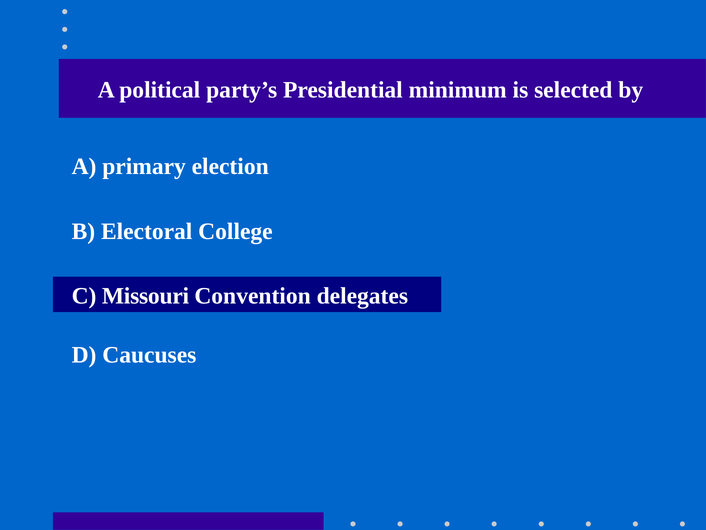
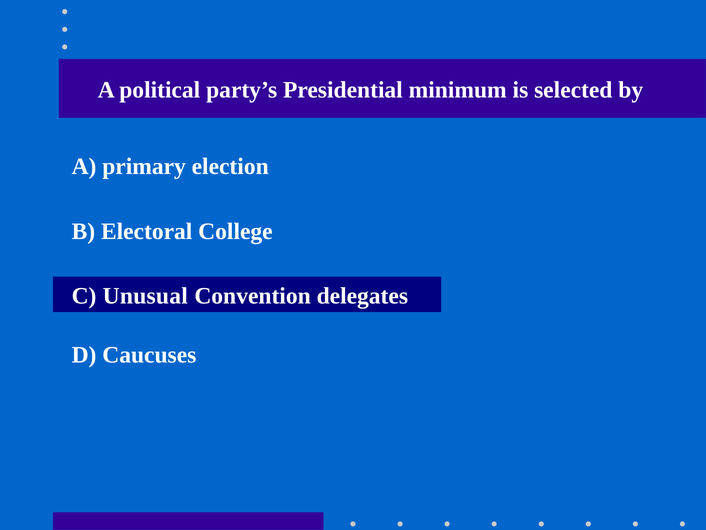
Missouri: Missouri -> Unusual
